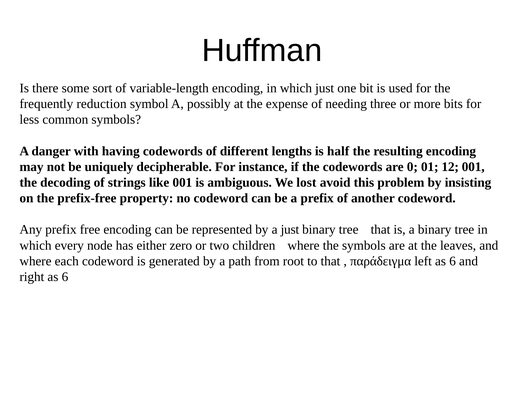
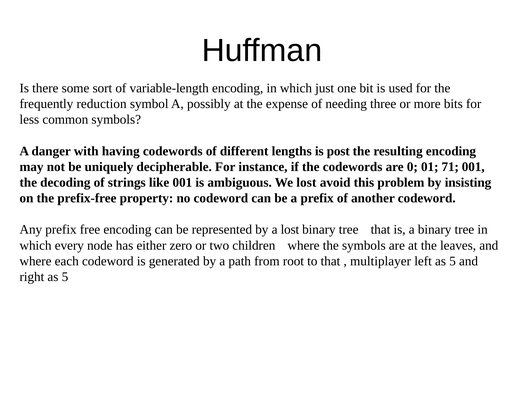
half: half -> post
12: 12 -> 71
a just: just -> lost
παράδειγμα: παράδειγμα -> multiplayer
left as 6: 6 -> 5
right as 6: 6 -> 5
